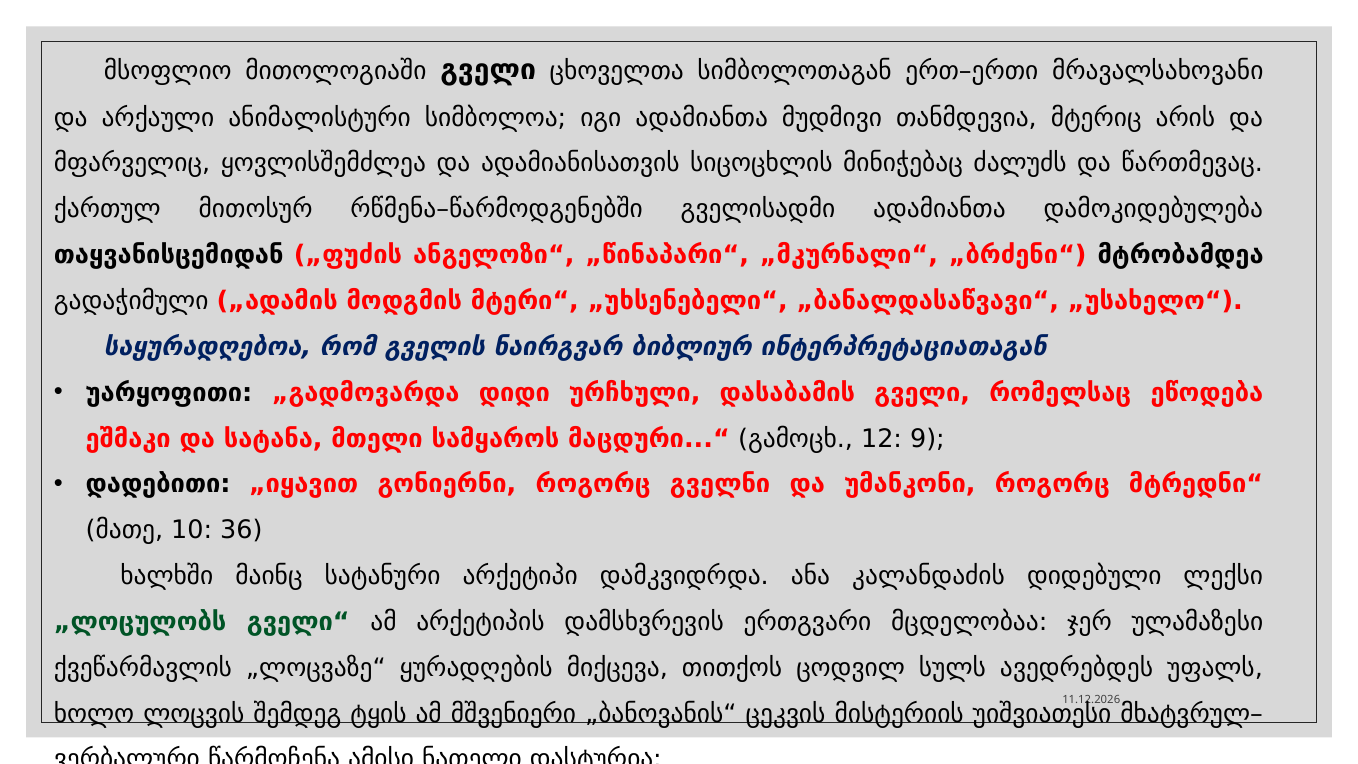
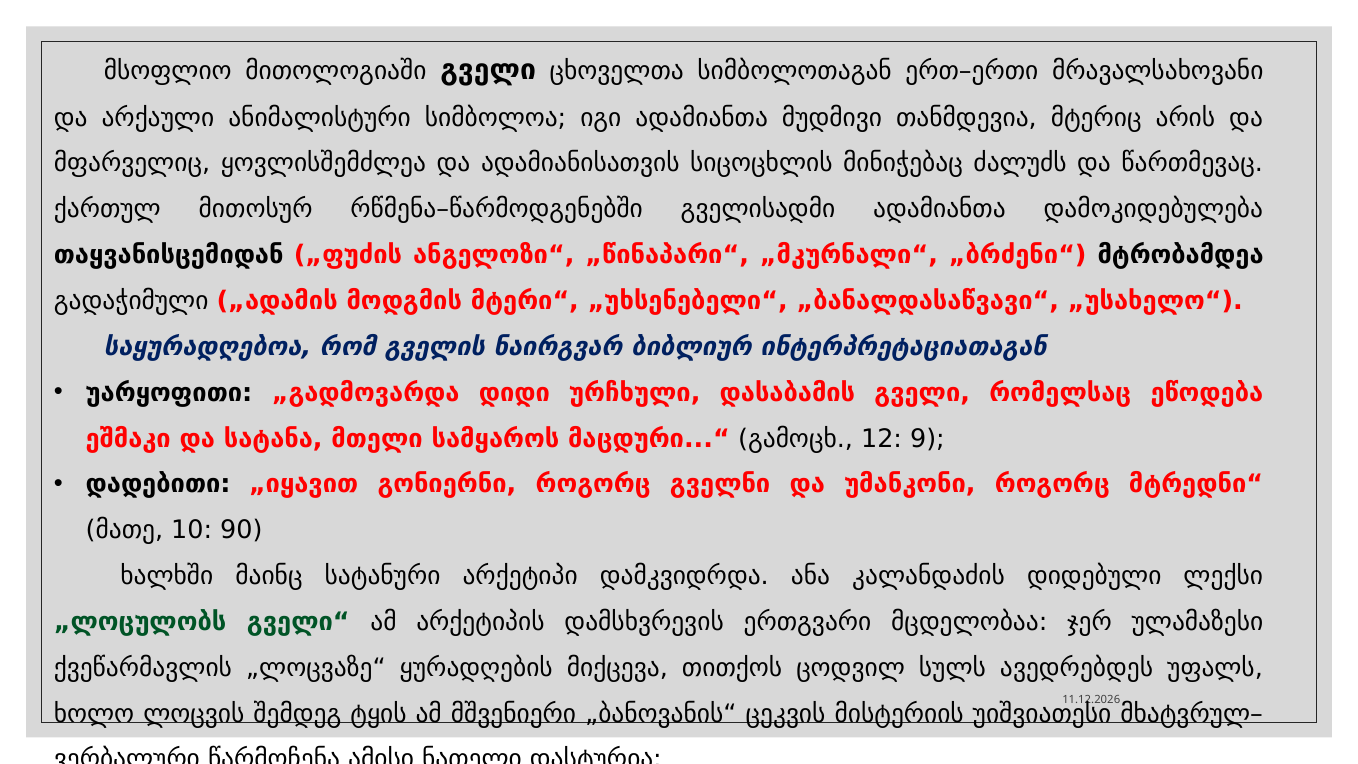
36: 36 -> 90
